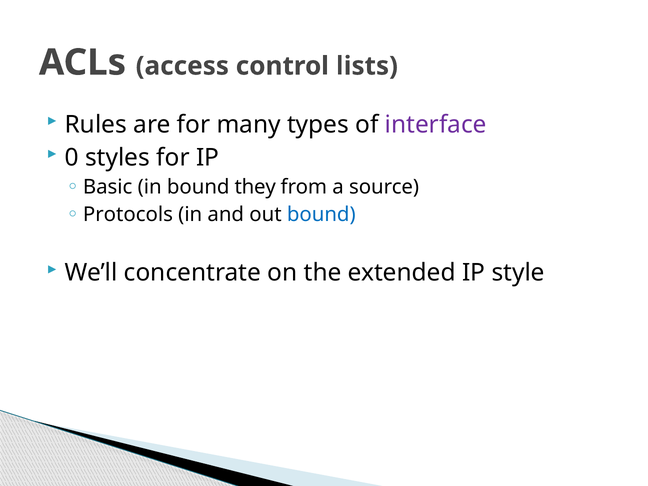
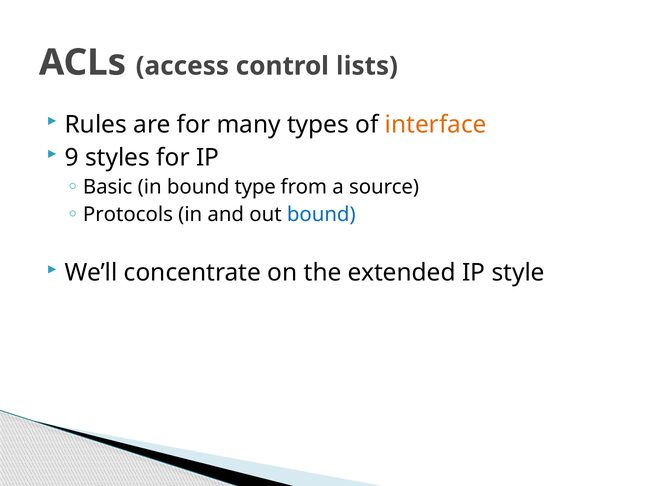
interface colour: purple -> orange
0: 0 -> 9
they: they -> type
